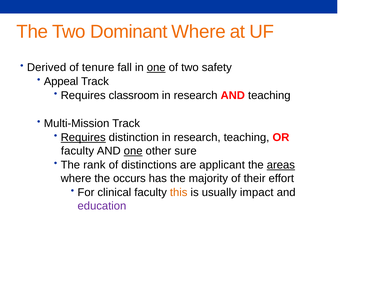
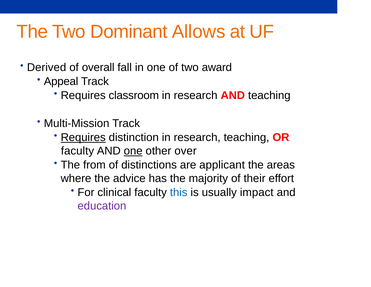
Dominant Where: Where -> Allows
tenure: tenure -> overall
one at (156, 67) underline: present -> none
safety: safety -> award
sure: sure -> over
rank: rank -> from
areas underline: present -> none
occurs: occurs -> advice
this colour: orange -> blue
